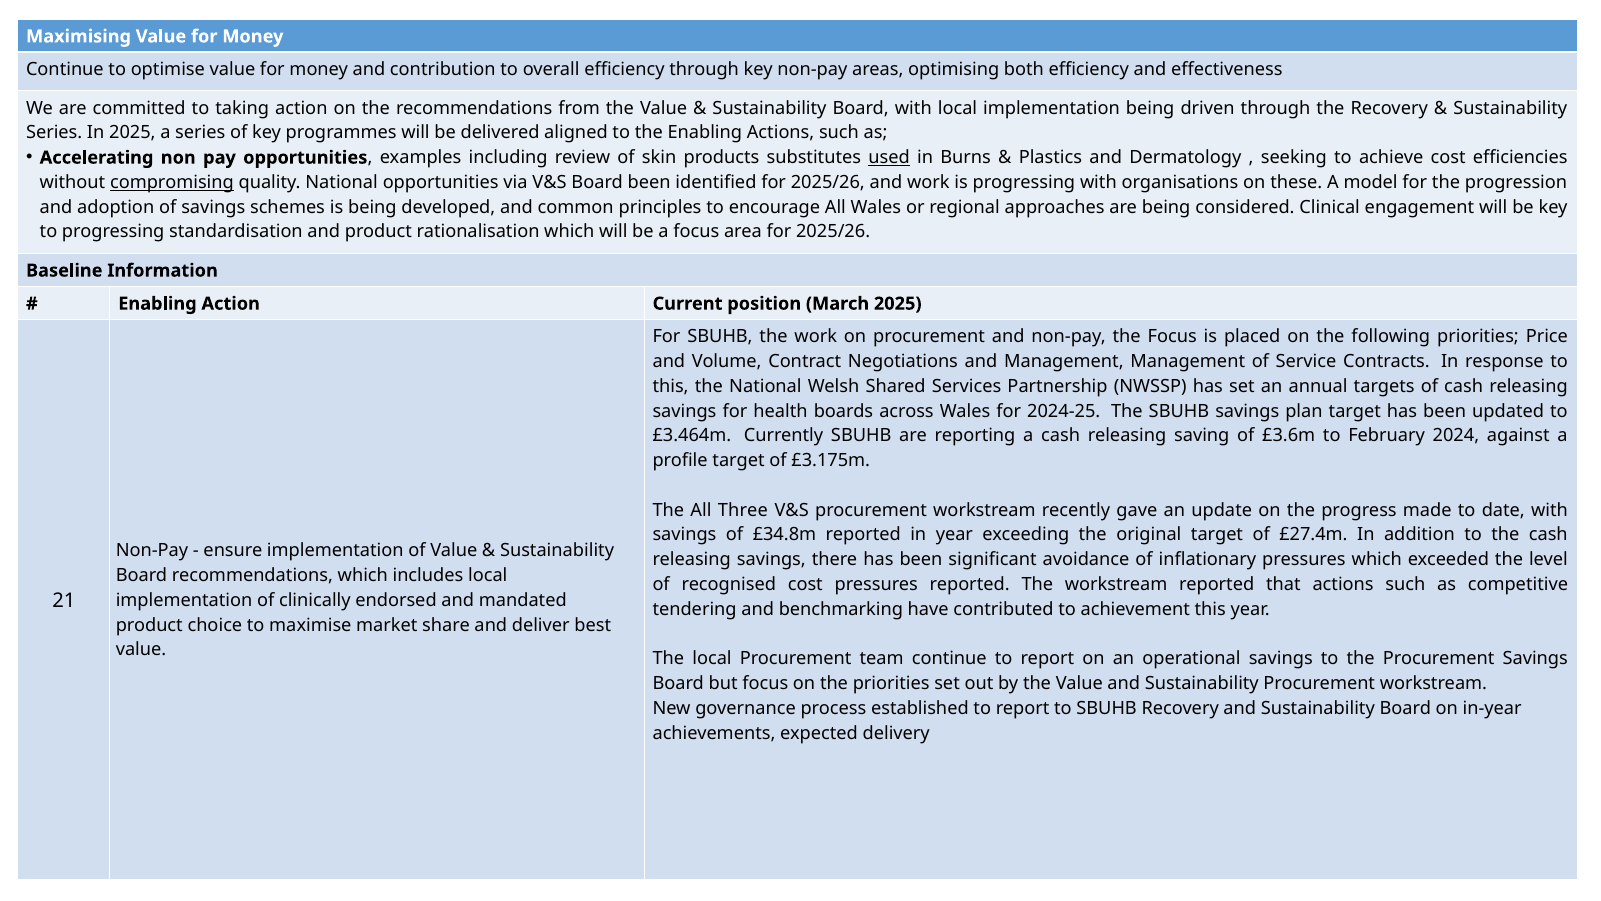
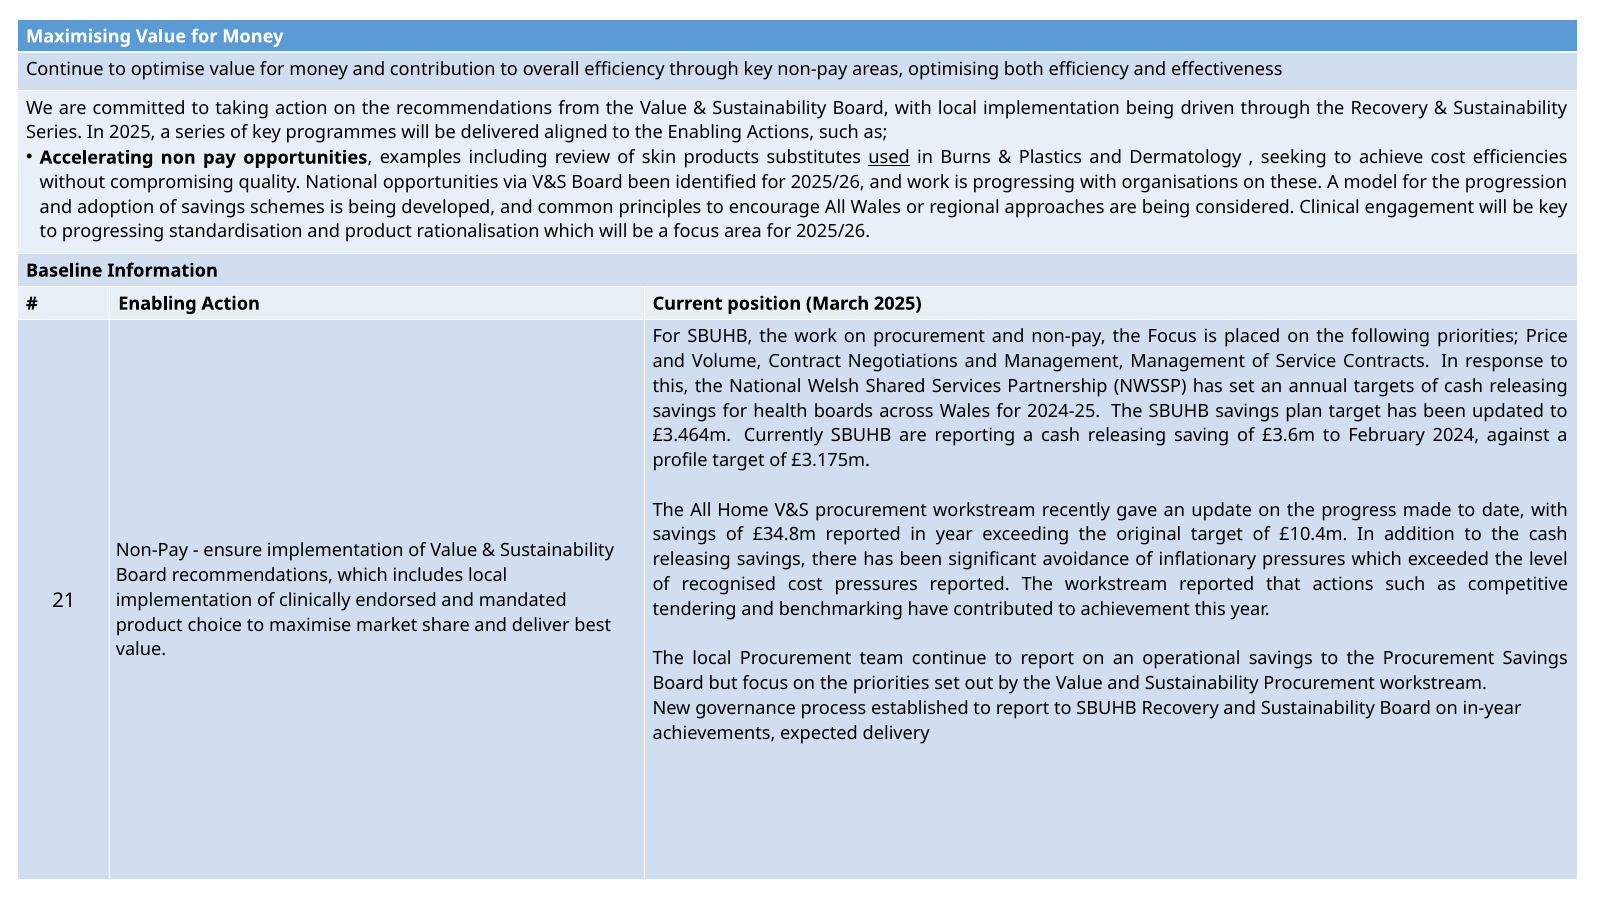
compromising underline: present -> none
Three: Three -> Home
£27.4m: £27.4m -> £10.4m
